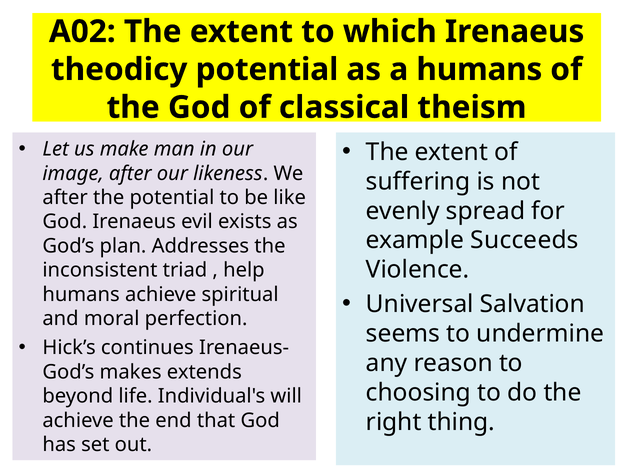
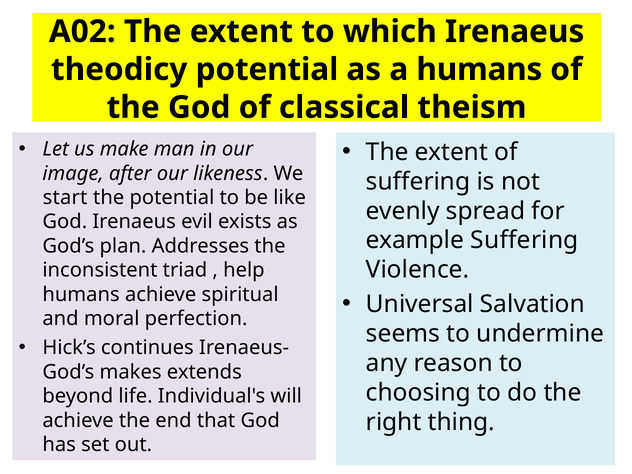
after at (65, 198): after -> start
example Succeeds: Succeeds -> Suffering
